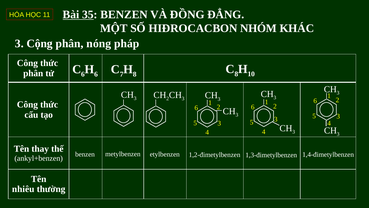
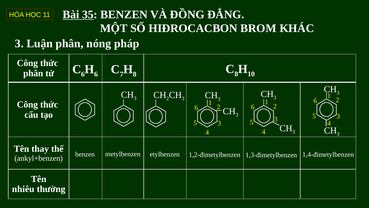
NHÓM: NHÓM -> BROM
Cộng: Cộng -> Luận
